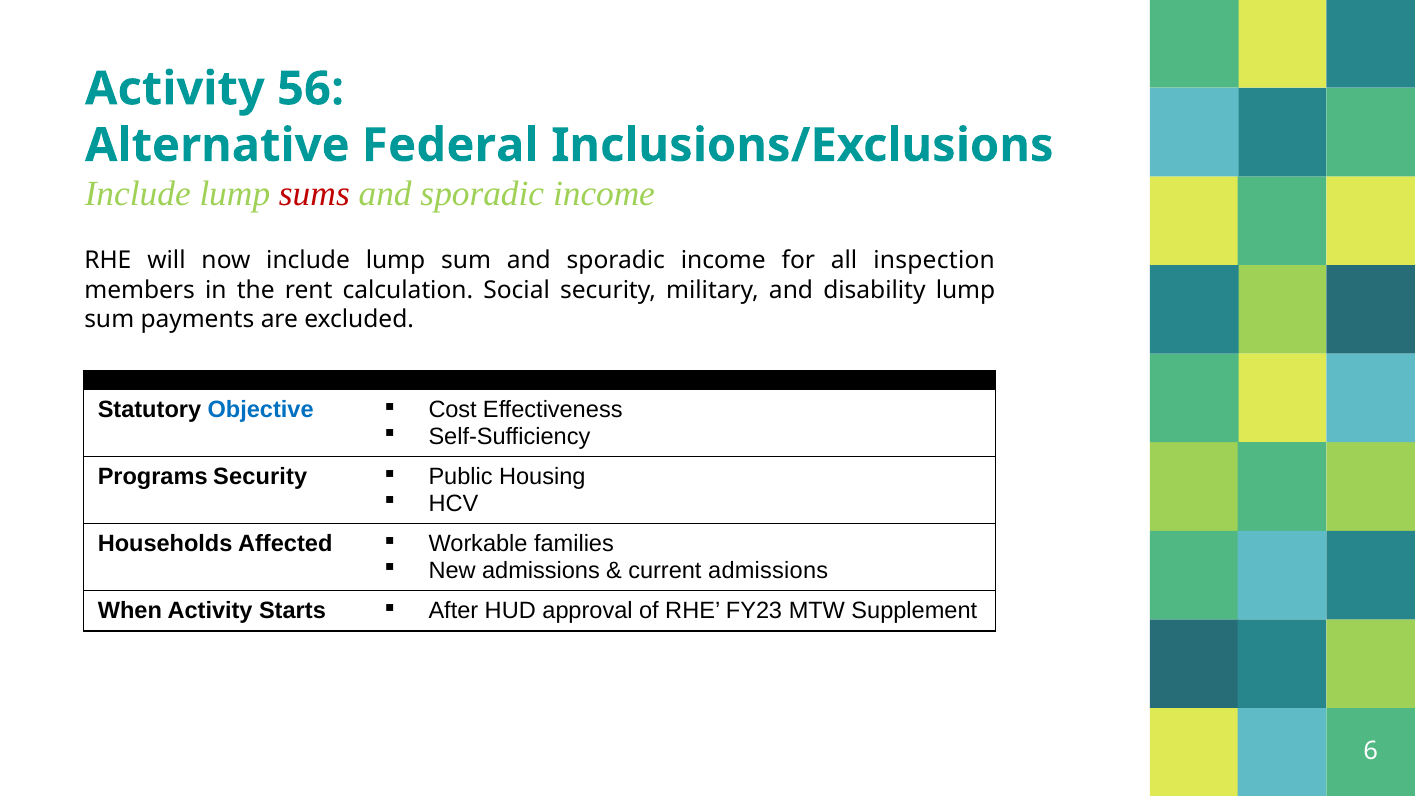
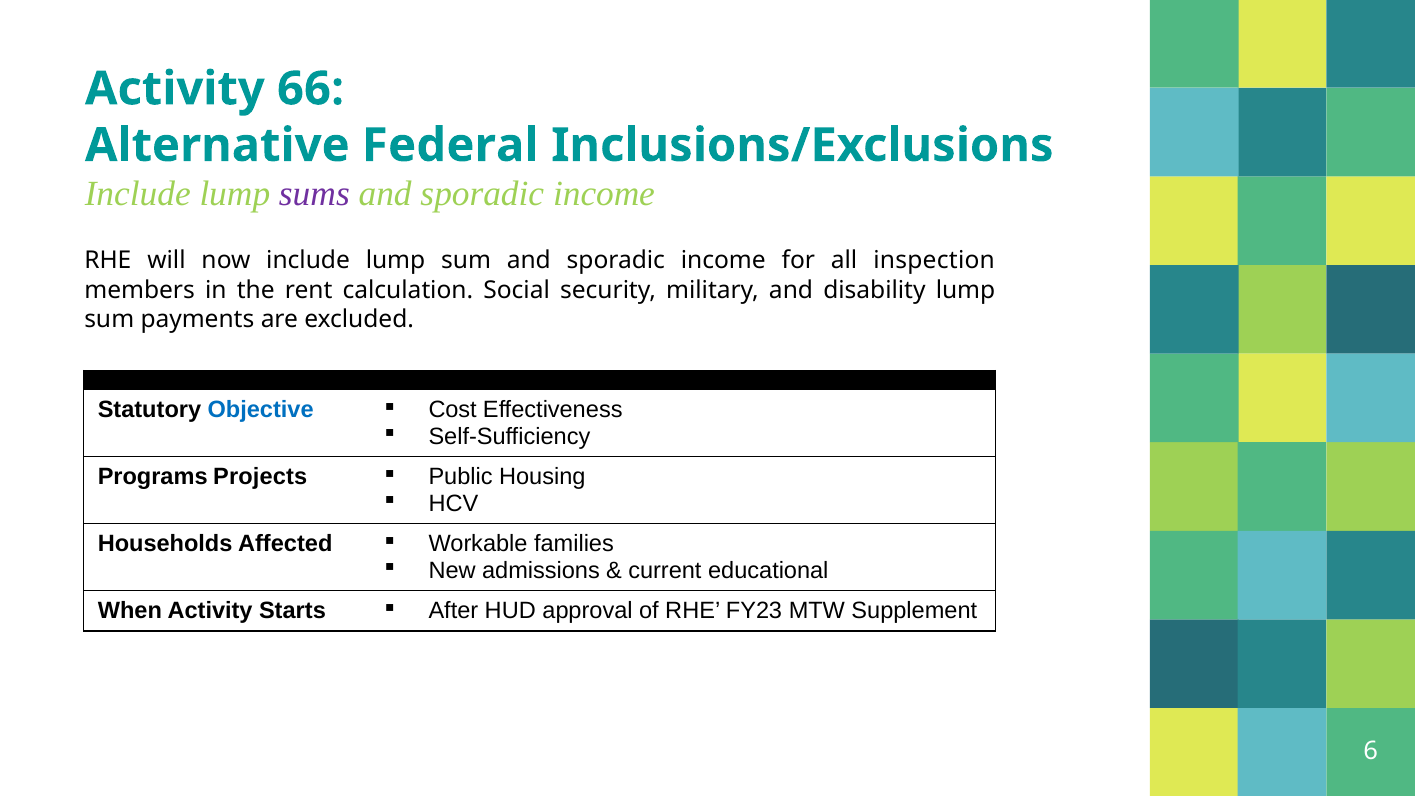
56: 56 -> 66
sums colour: red -> purple
Programs Security: Security -> Projects
current admissions: admissions -> educational
